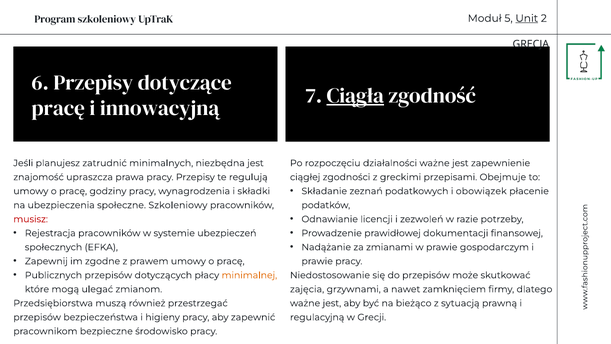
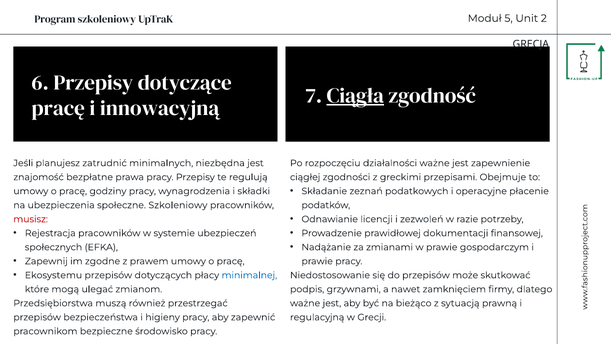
Unit underline: present -> none
upraszcza: upraszcza -> bezpłatne
obowiązek: obowiązek -> operacyjne
Publicznych: Publicznych -> Ekosystemu
minimalnej colour: orange -> blue
zajęcia: zajęcia -> podpis
